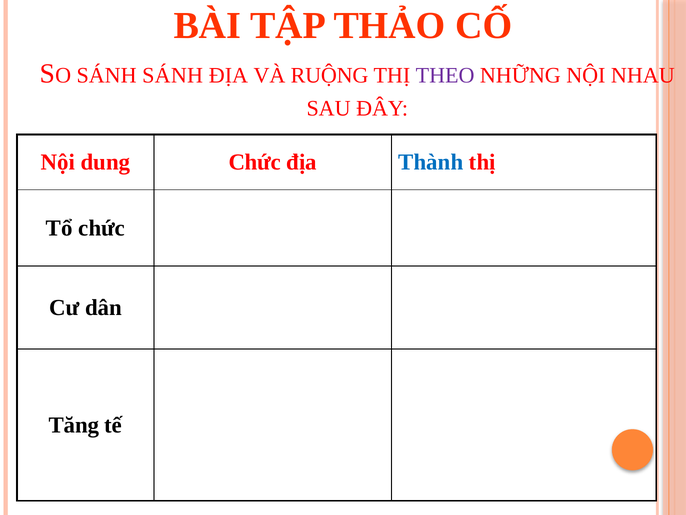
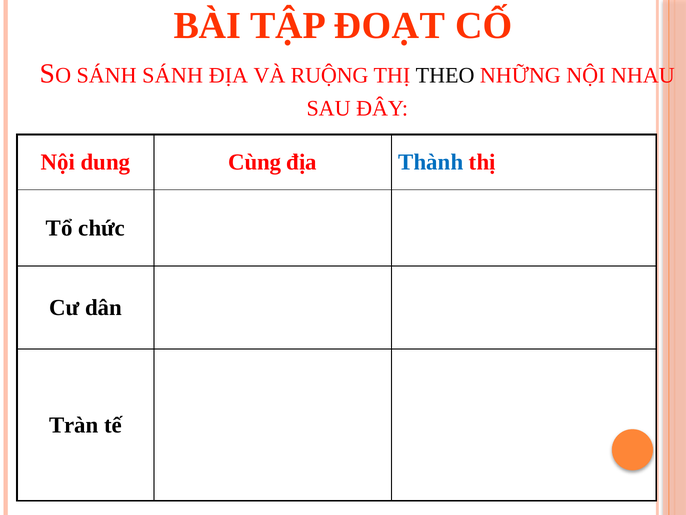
THẢO: THẢO -> ĐOẠT
THEO colour: purple -> black
dung Chức: Chức -> Cùng
Tăng: Tăng -> Tràn
